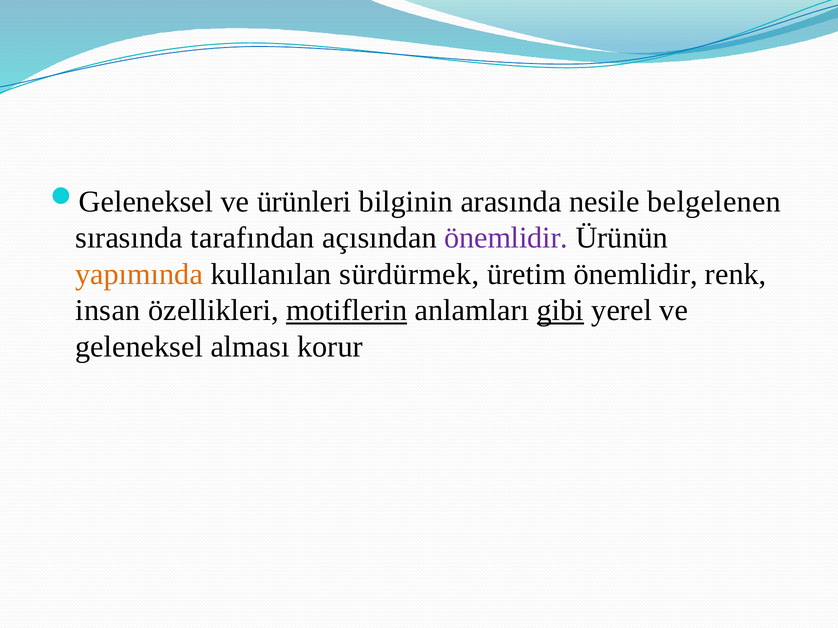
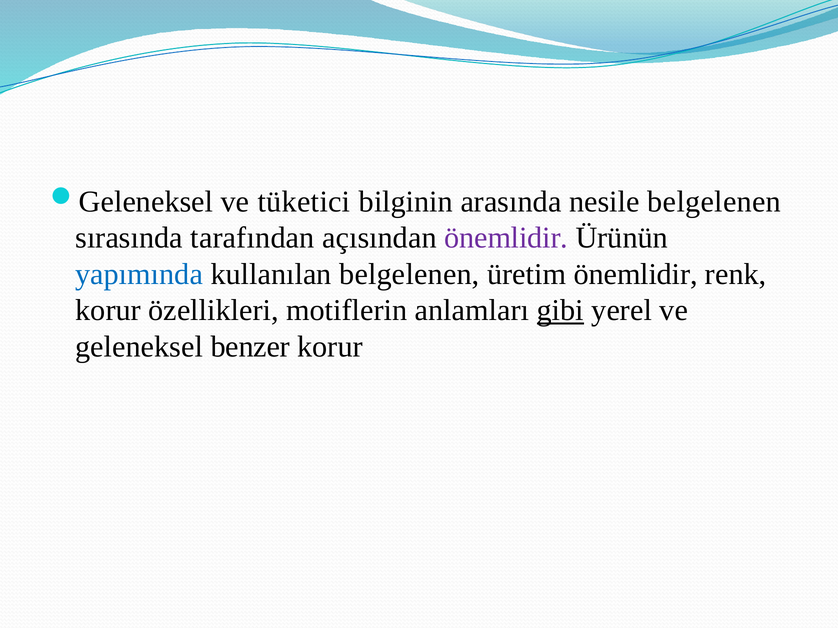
ürünleri: ürünleri -> tüketici
yapımında colour: orange -> blue
kullanılan sürdürmek: sürdürmek -> belgelenen
insan at (108, 311): insan -> korur
motiflerin underline: present -> none
alması: alması -> benzer
